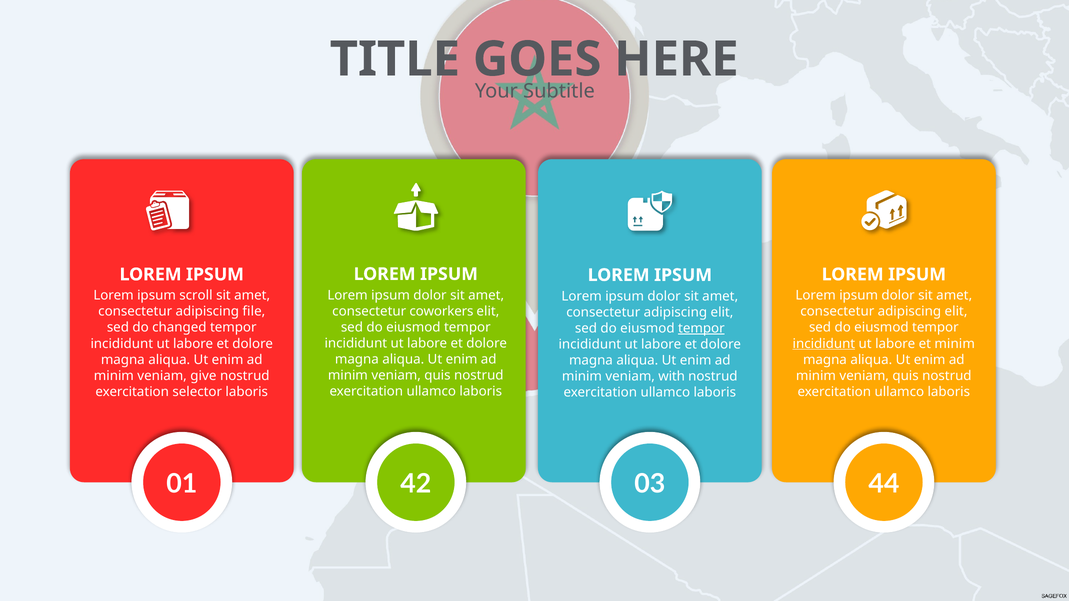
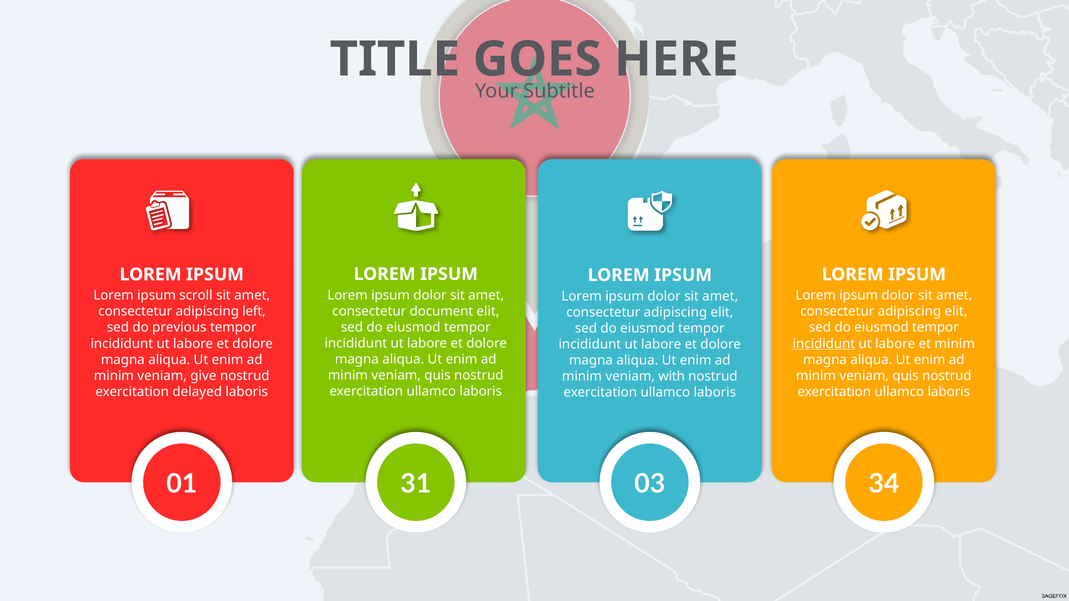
coworkers: coworkers -> document
file: file -> left
changed: changed -> previous
tempor at (701, 328) underline: present -> none
selector: selector -> delayed
42: 42 -> 31
44: 44 -> 34
